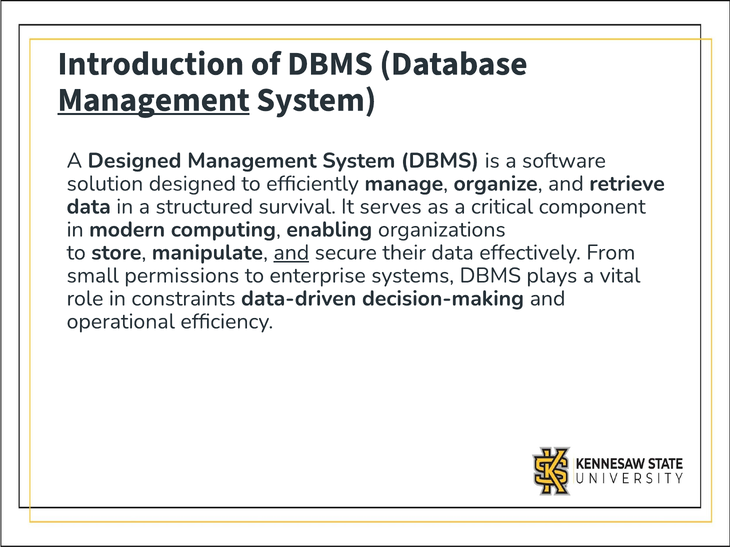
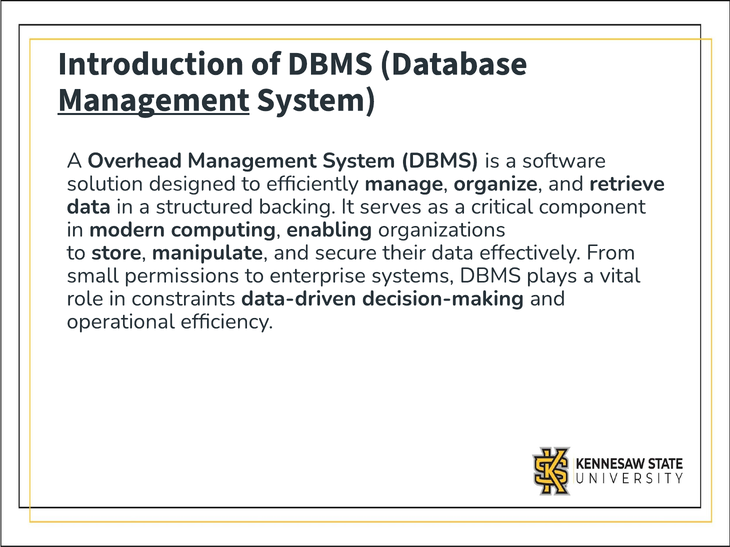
A Designed: Designed -> Overhead
survival: survival -> backing
and at (291, 253) underline: present -> none
